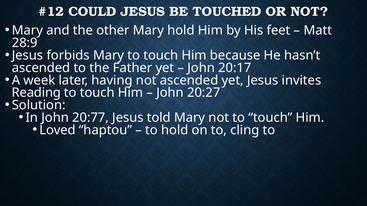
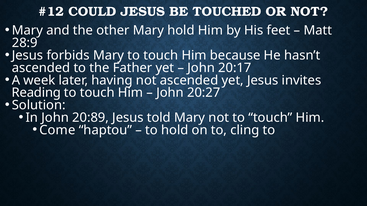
20:77: 20:77 -> 20:89
Loved: Loved -> Come
